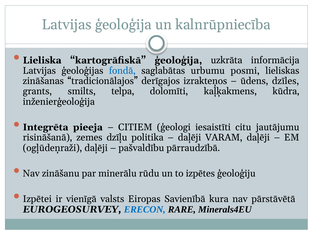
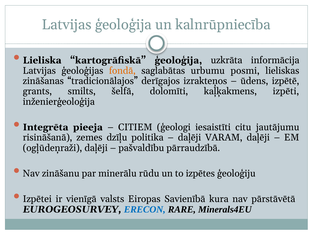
fondā colour: blue -> orange
dzīles: dzīles -> izpētē
telpa: telpa -> šelfā
kūdra: kūdra -> izpēti
